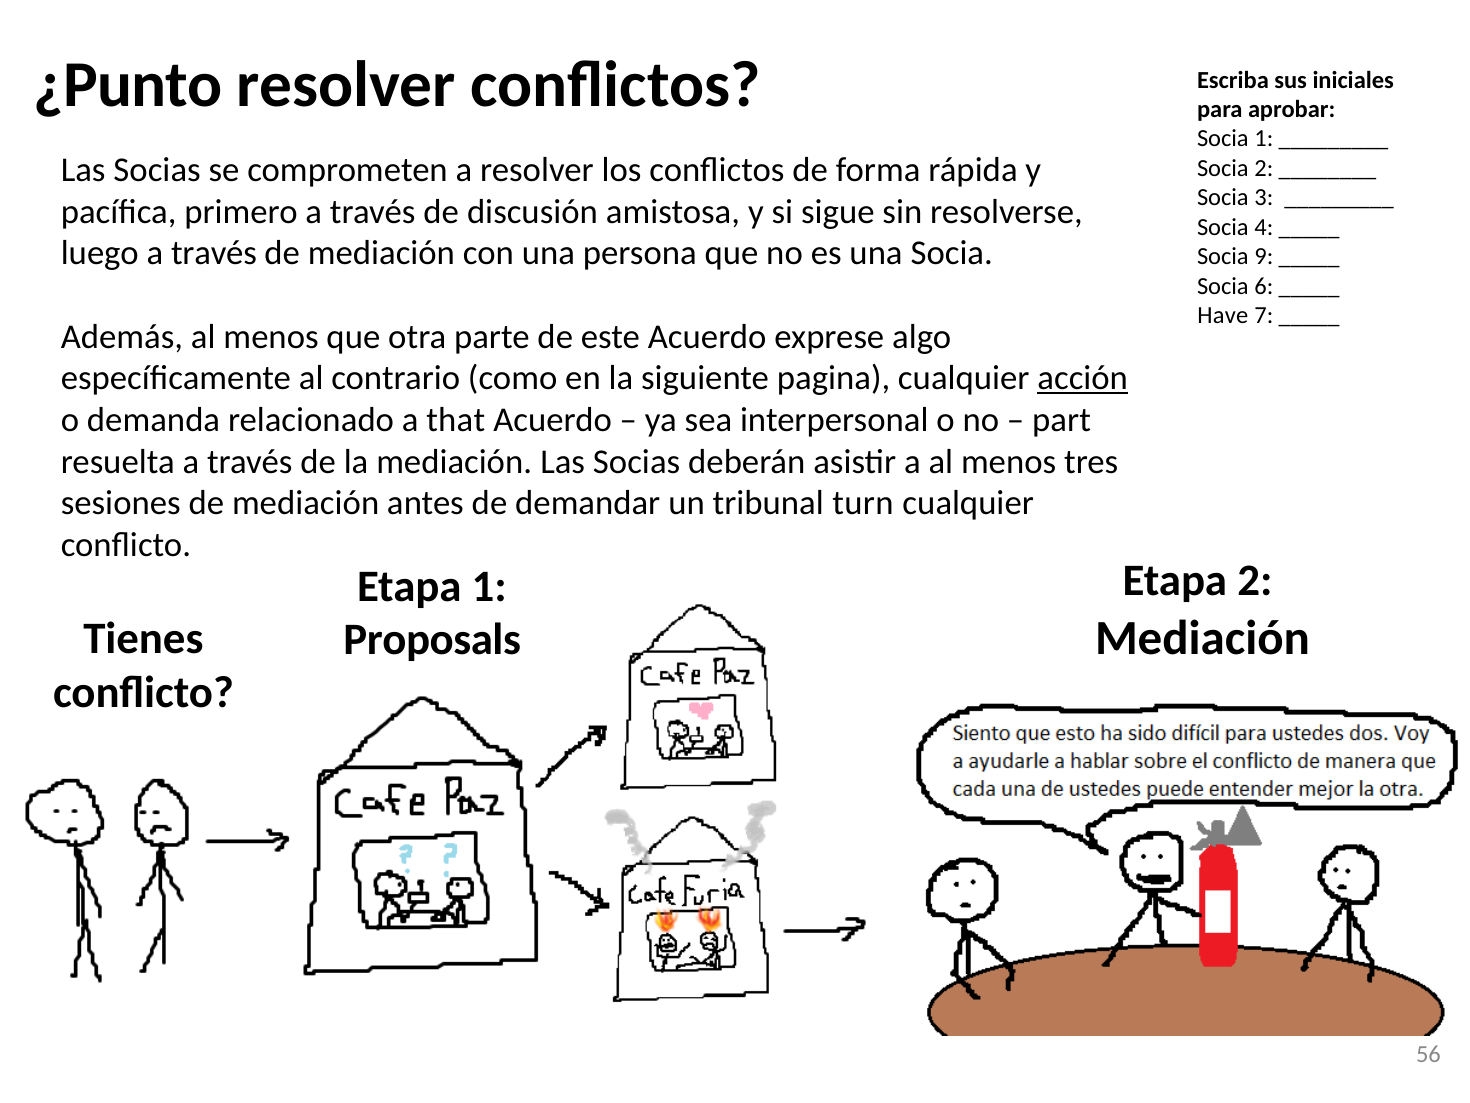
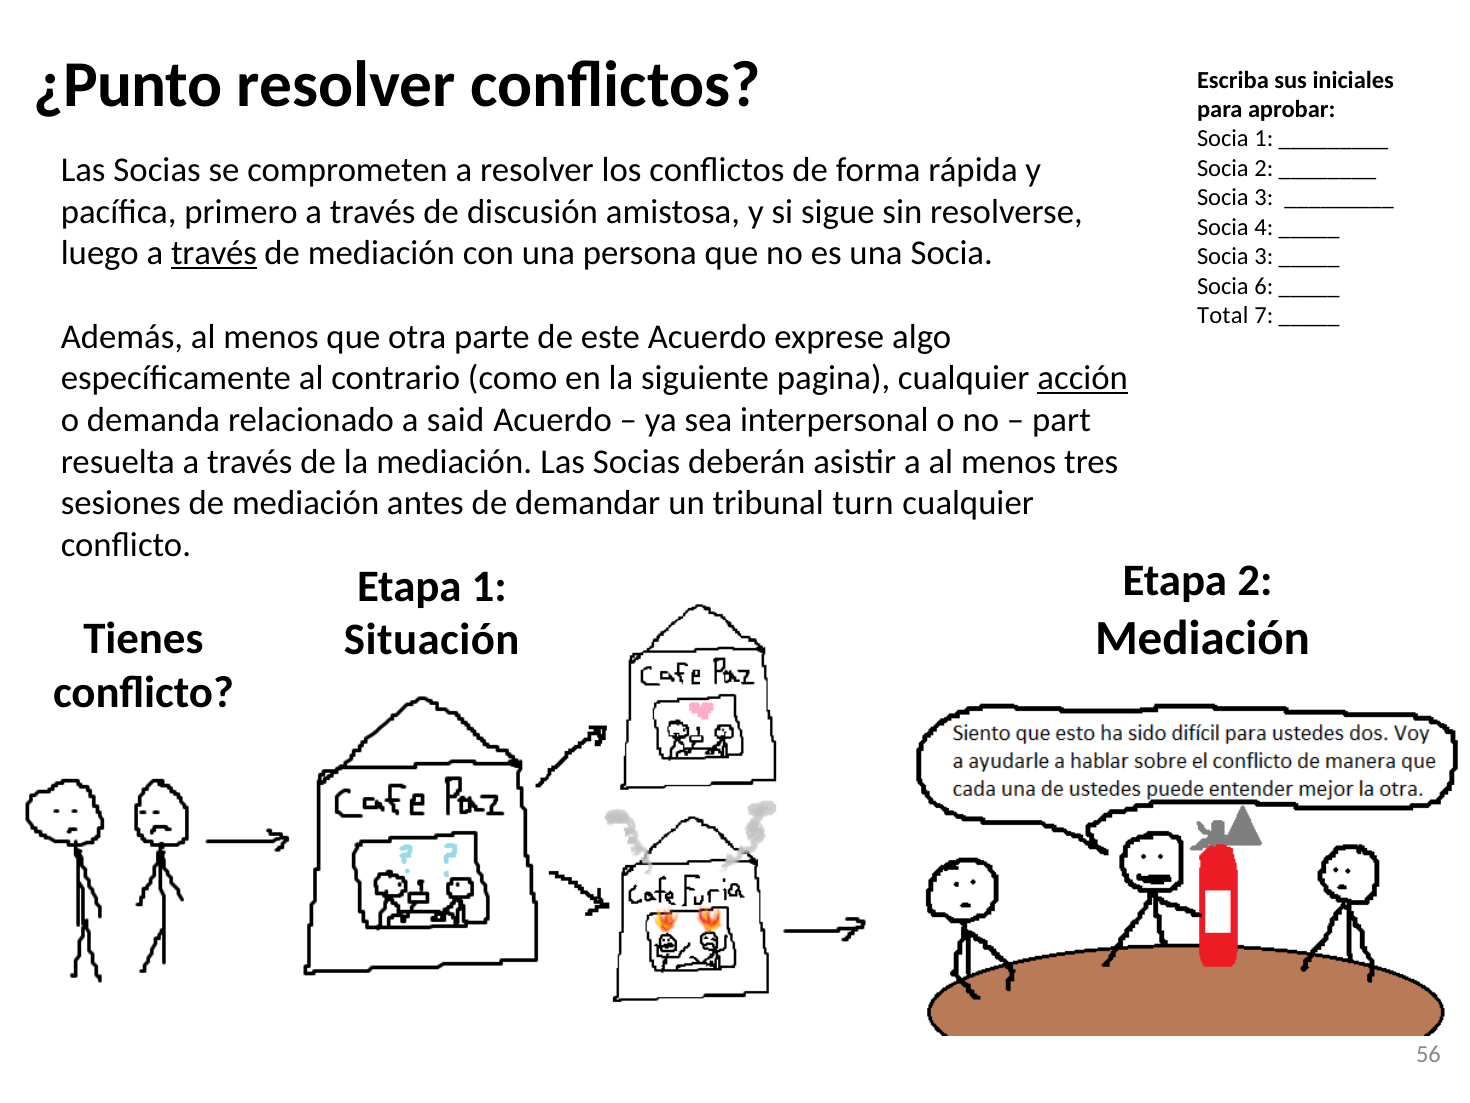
través at (214, 253) underline: none -> present
9 at (1264, 256): 9 -> 3
Have: Have -> Total
that: that -> said
Proposals: Proposals -> Situación
